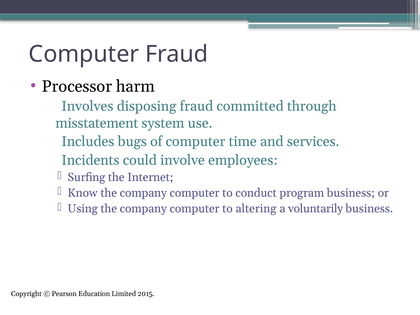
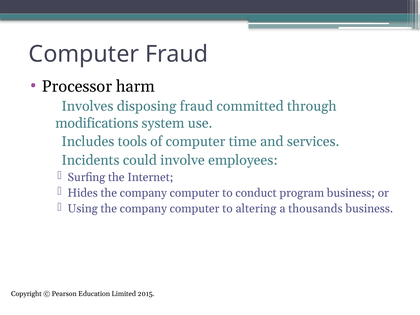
misstatement: misstatement -> modifications
bugs: bugs -> tools
Know: Know -> Hides
voluntarily: voluntarily -> thousands
